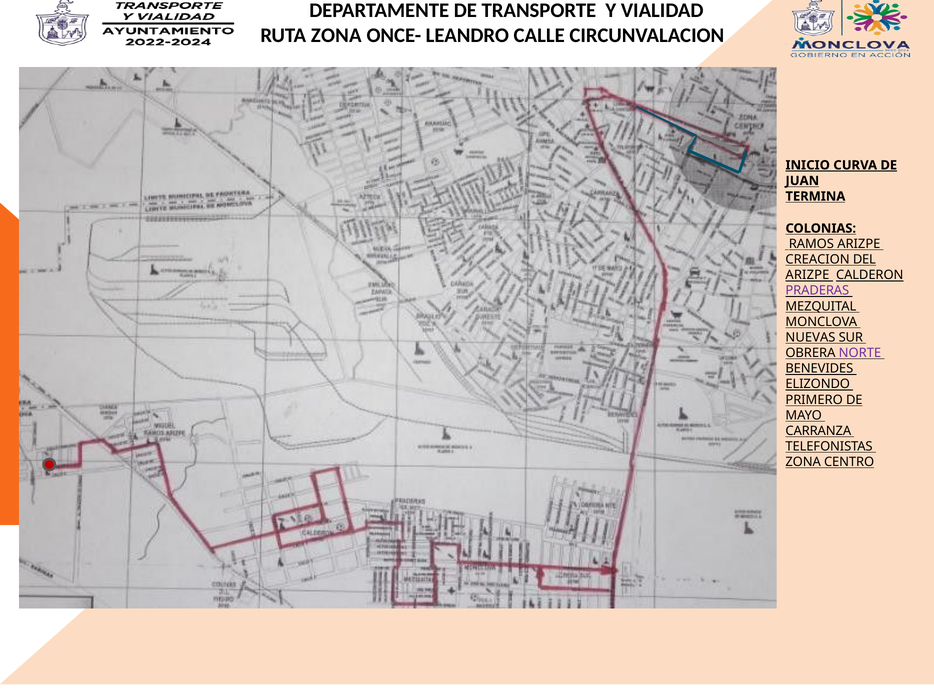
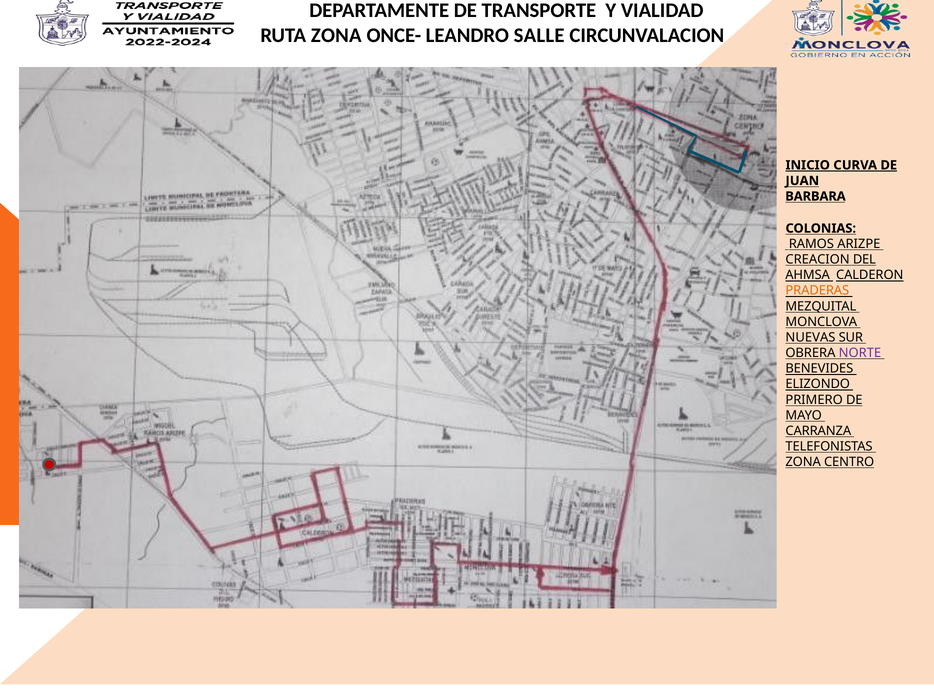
CALLE: CALLE -> SALLE
TERMINA: TERMINA -> BARBARA
ARIZPE at (807, 275): ARIZPE -> AHMSA
PRADERAS colour: purple -> orange
